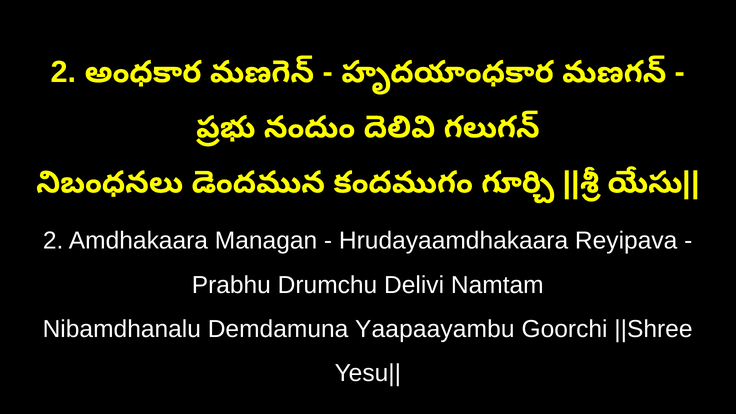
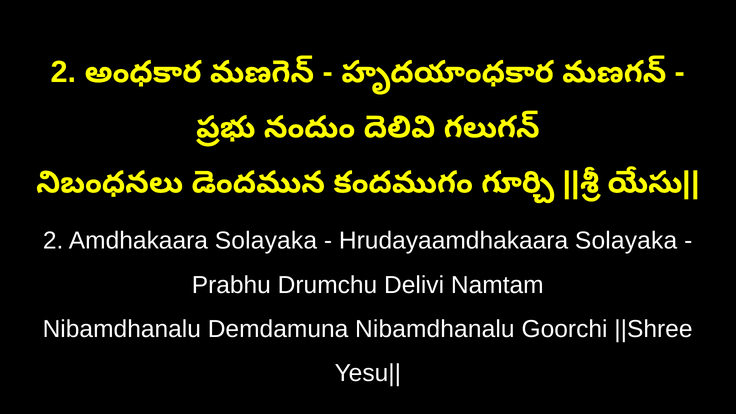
Amdhakaara Managan: Managan -> Solayaka
Hrudayaamdhakaara Reyipava: Reyipava -> Solayaka
Demdamuna Yaapaayambu: Yaapaayambu -> Nibamdhanalu
